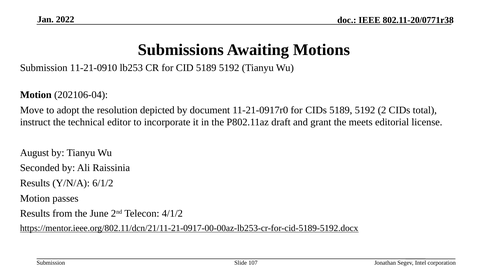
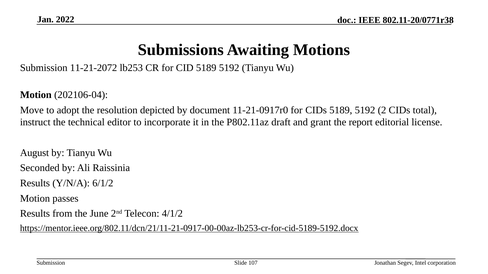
11-21-0910: 11-21-0910 -> 11-21-2072
meets: meets -> report
